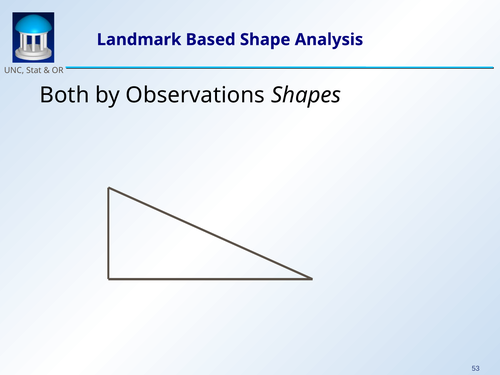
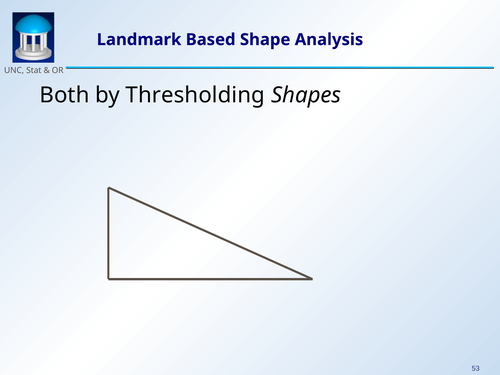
Observations: Observations -> Thresholding
